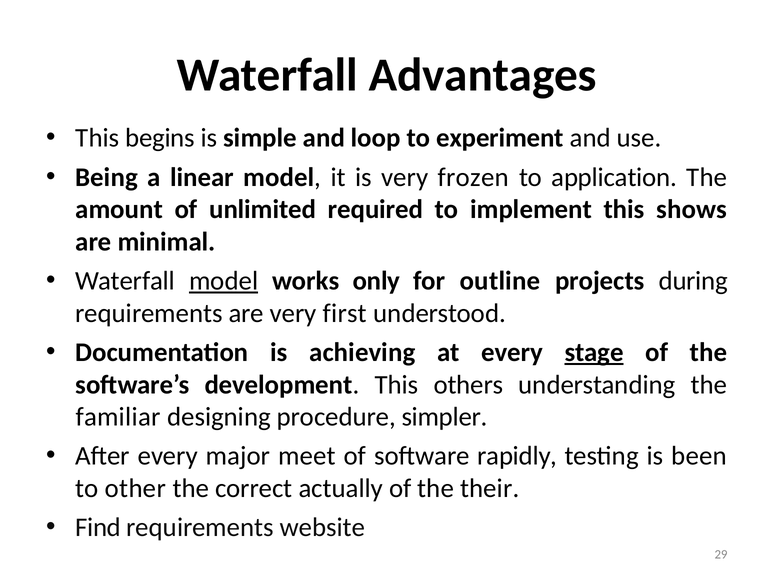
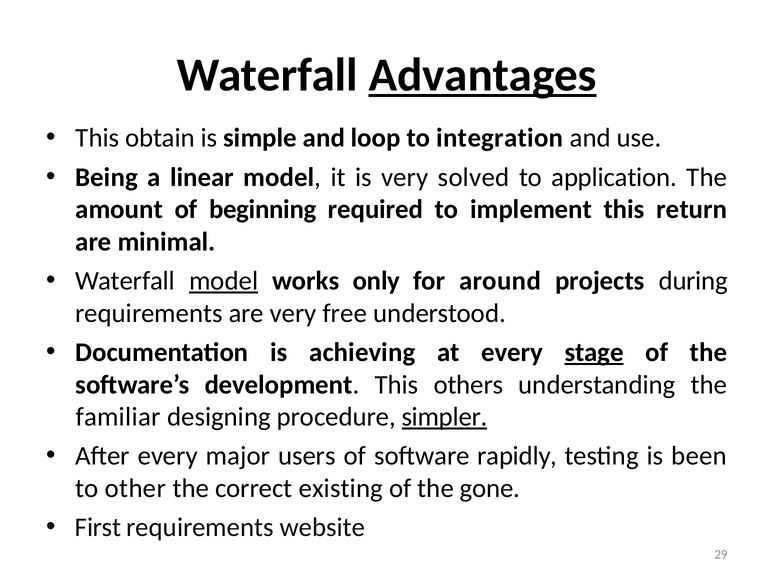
Advantages underline: none -> present
begins: begins -> obtain
experiment: experiment -> integration
frozen: frozen -> solved
unlimited: unlimited -> beginning
shows: shows -> return
outline: outline -> around
first: first -> free
simpler underline: none -> present
meet: meet -> users
actually: actually -> existing
their: their -> gone
Find: Find -> First
